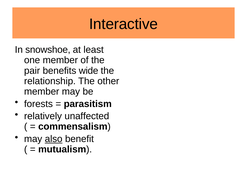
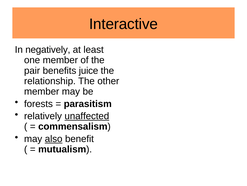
snowshoe: snowshoe -> negatively
wide: wide -> juice
unaffected underline: none -> present
